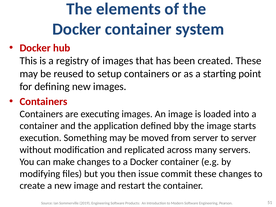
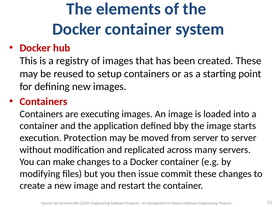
Something: Something -> Protection
